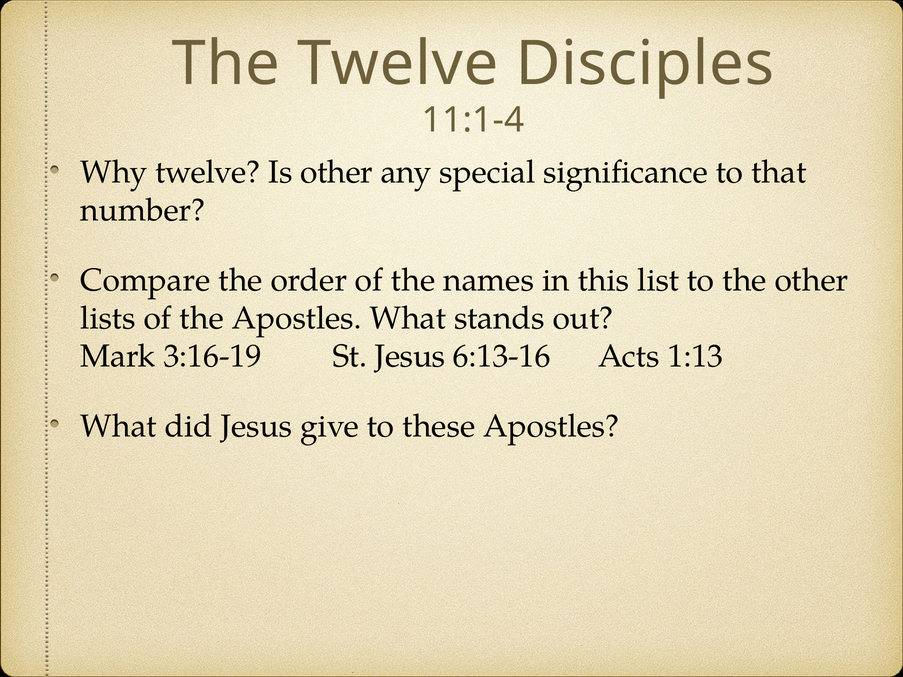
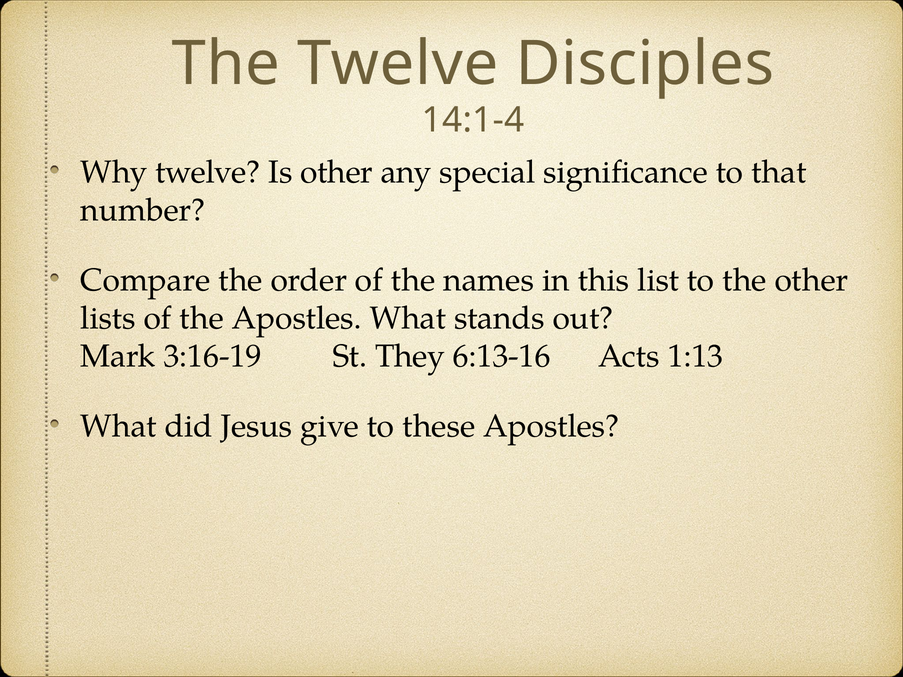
11:1-4: 11:1-4 -> 14:1-4
St Jesus: Jesus -> They
